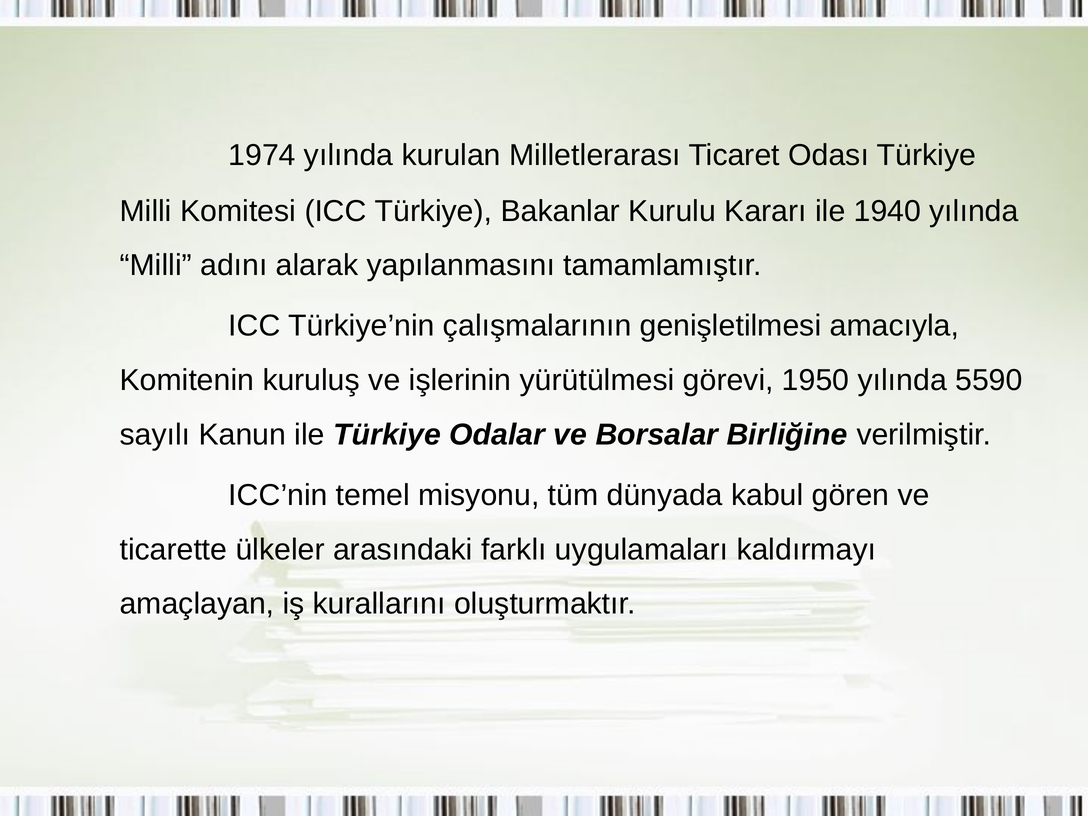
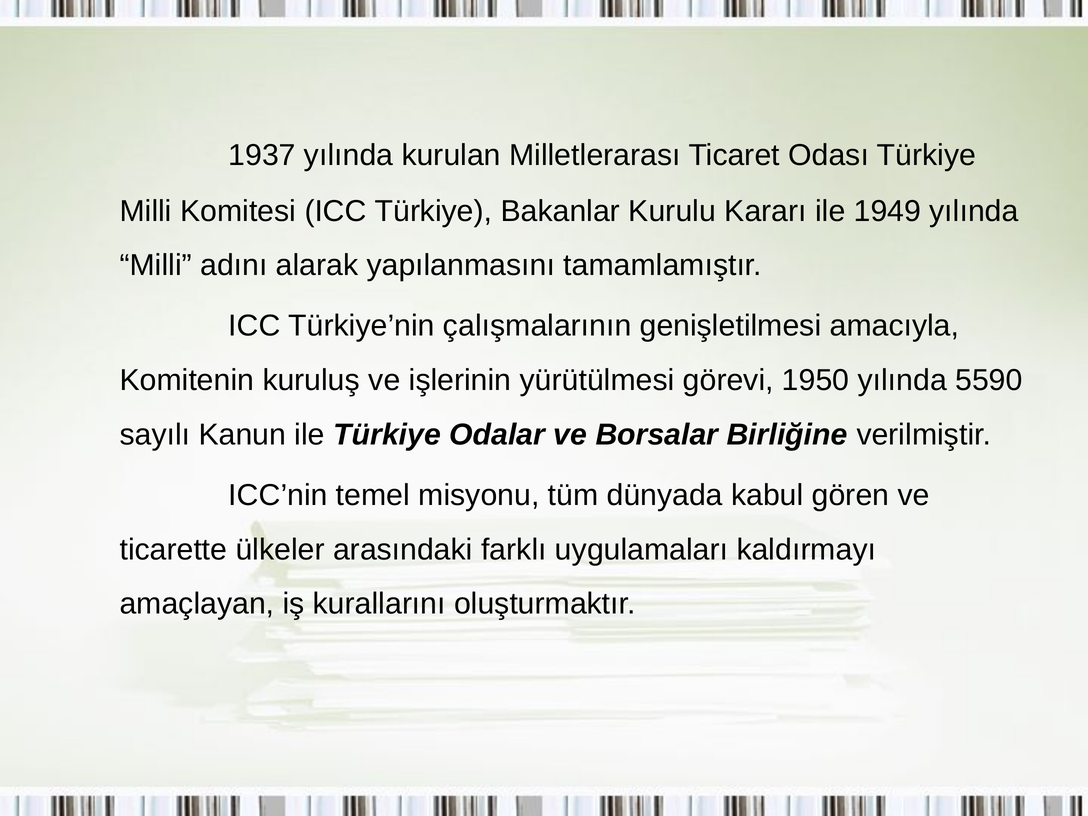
1974: 1974 -> 1937
1940: 1940 -> 1949
